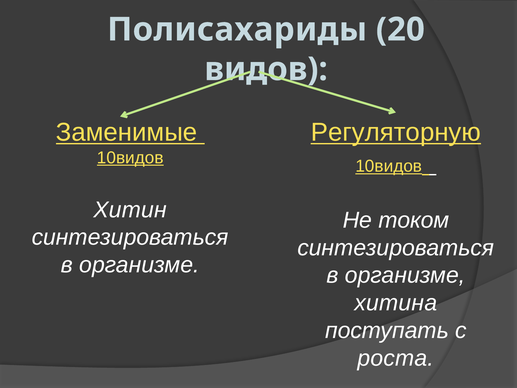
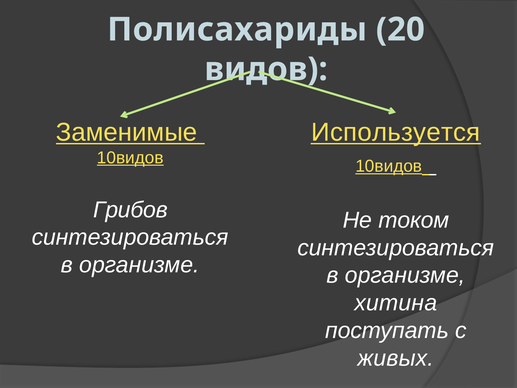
Регуляторную: Регуляторную -> Используется
Хитин: Хитин -> Грибов
роста: роста -> живых
